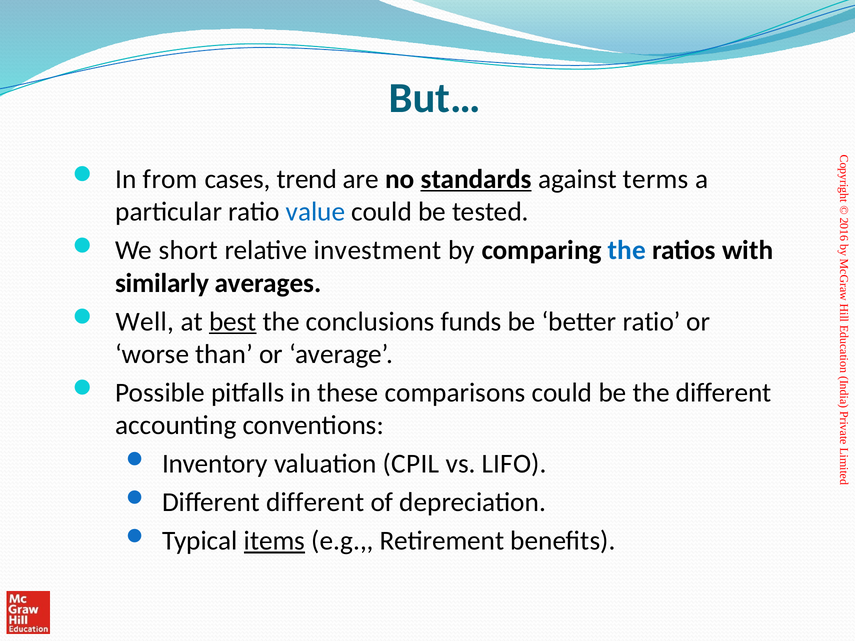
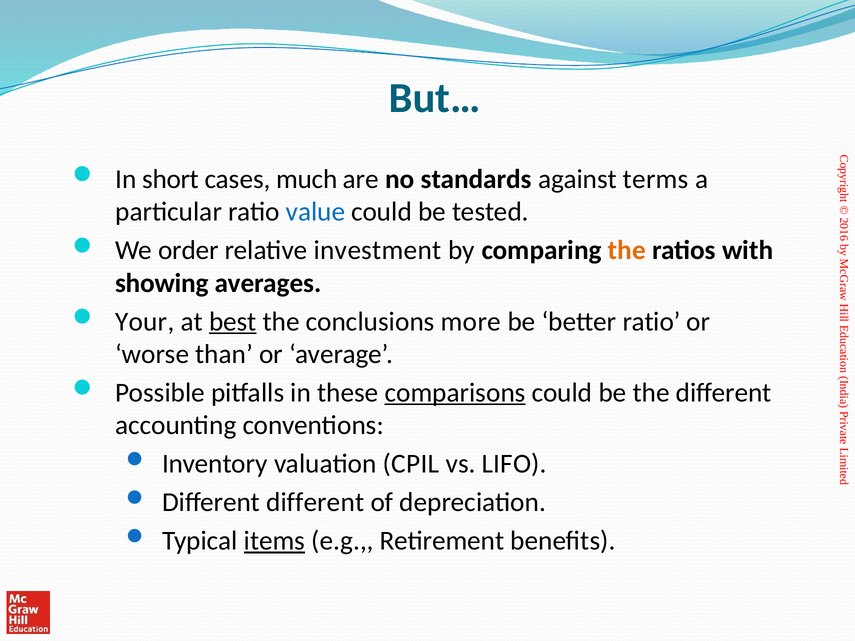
from: from -> short
trend: trend -> much
standards underline: present -> none
short: short -> order
the at (627, 250) colour: blue -> orange
similarly: similarly -> showing
Well: Well -> Your
funds: funds -> more
comparisons underline: none -> present
